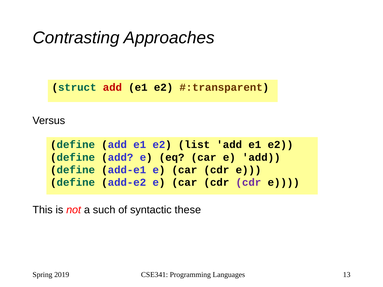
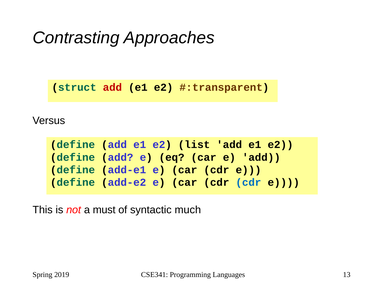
cdr at (248, 183) colour: purple -> blue
such: such -> must
these: these -> much
